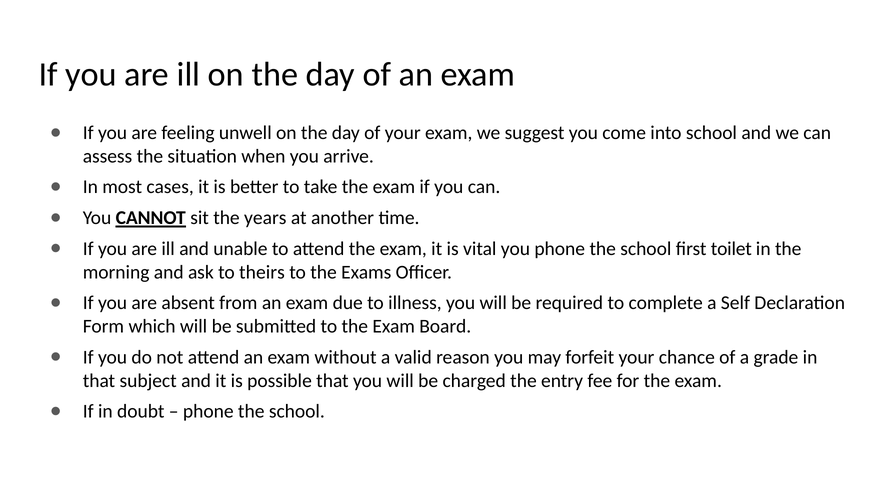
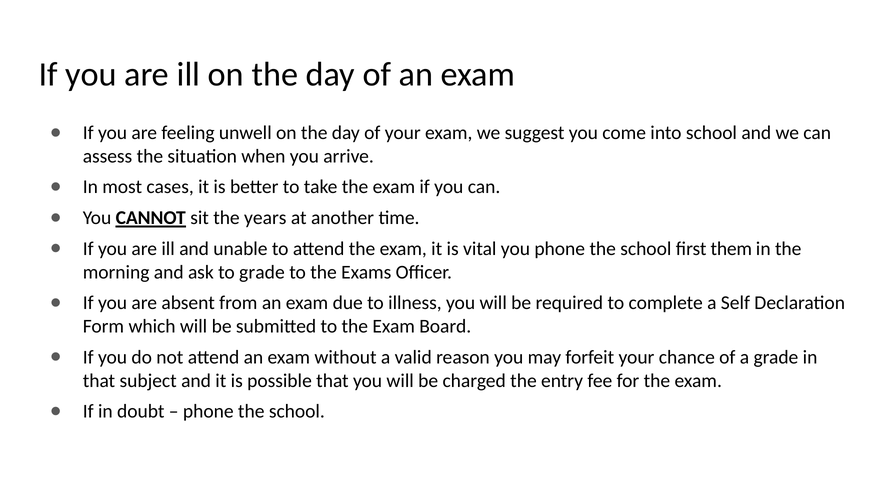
toilet: toilet -> them
to theirs: theirs -> grade
